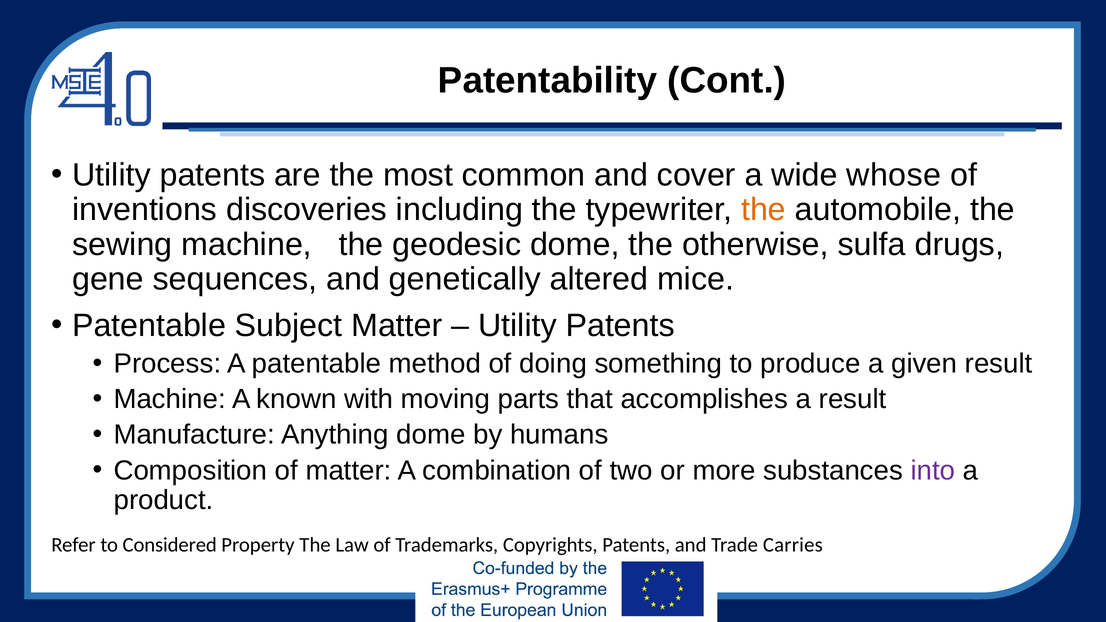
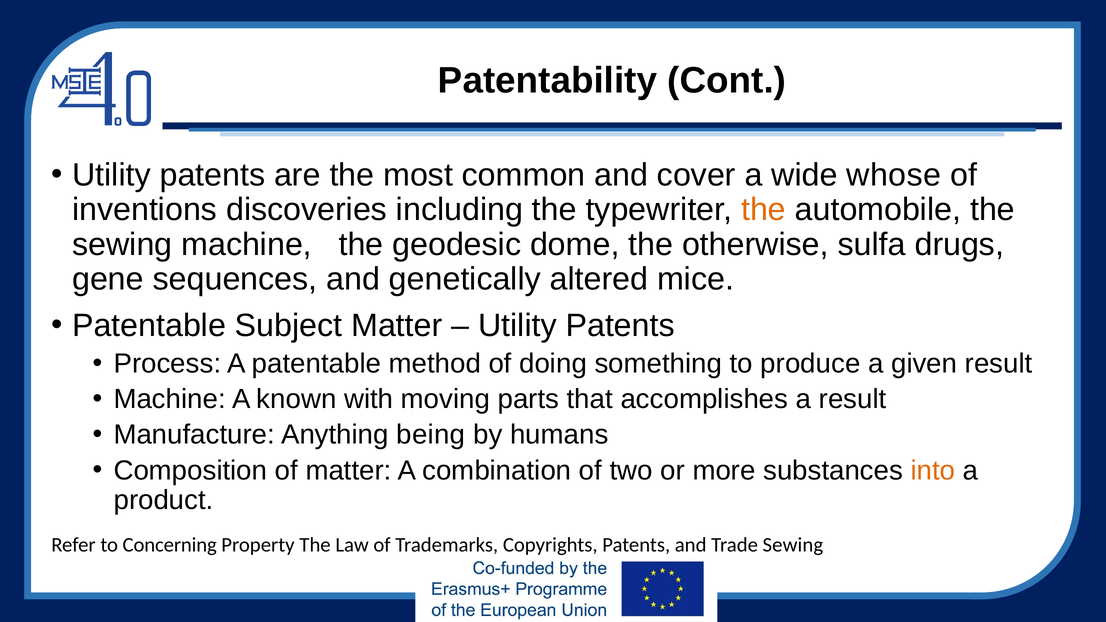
Anything dome: dome -> being
into colour: purple -> orange
Considered: Considered -> Concerning
Trade Carries: Carries -> Sewing
